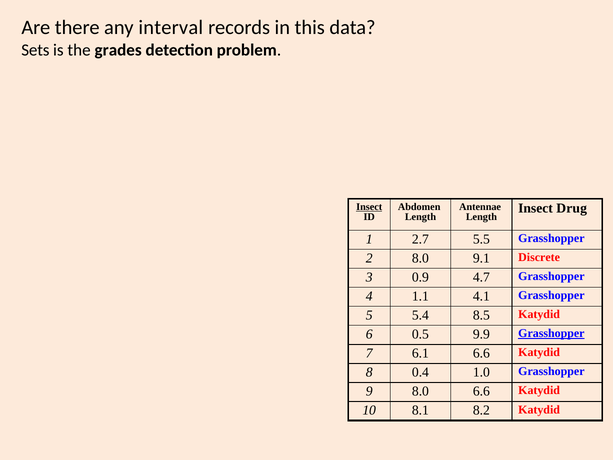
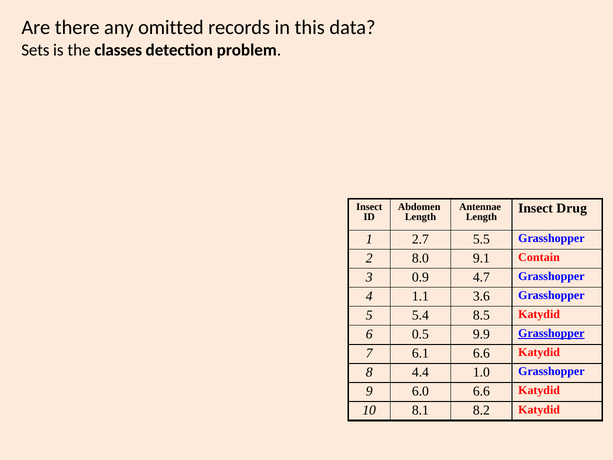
interval: interval -> omitted
grades: grades -> classes
Insect at (369, 207) underline: present -> none
Discrete: Discrete -> Contain
4.1: 4.1 -> 3.6
0.4: 0.4 -> 4.4
9 8.0: 8.0 -> 6.0
